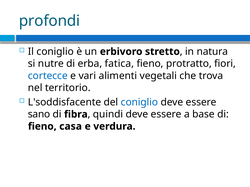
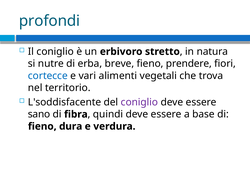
fatica: fatica -> breve
protratto: protratto -> prendere
coniglio at (139, 103) colour: blue -> purple
casa: casa -> dura
